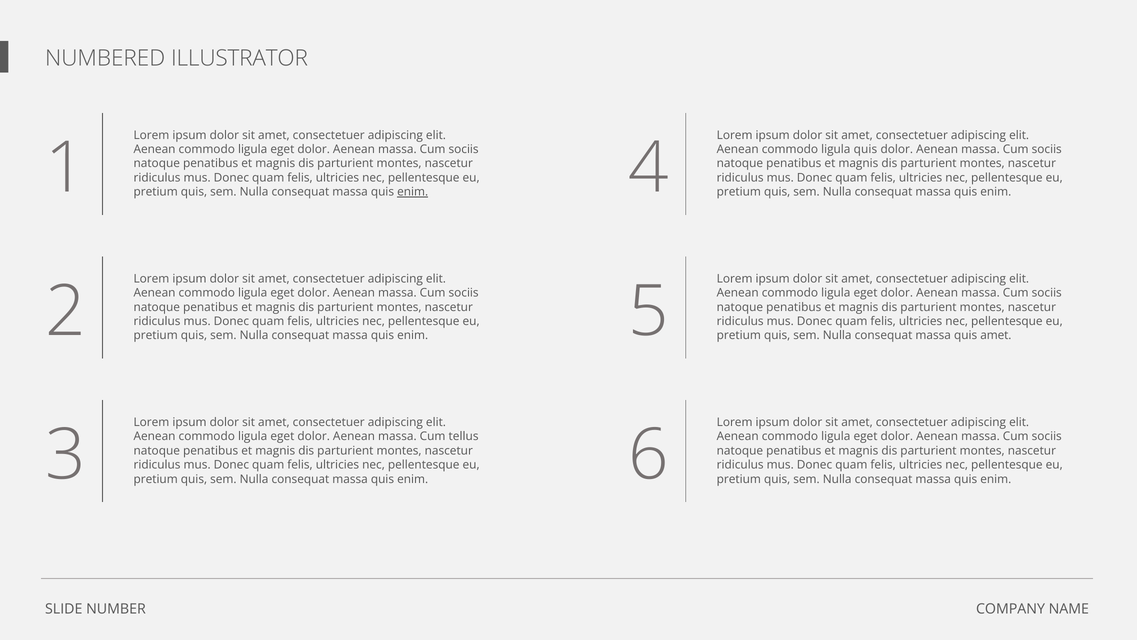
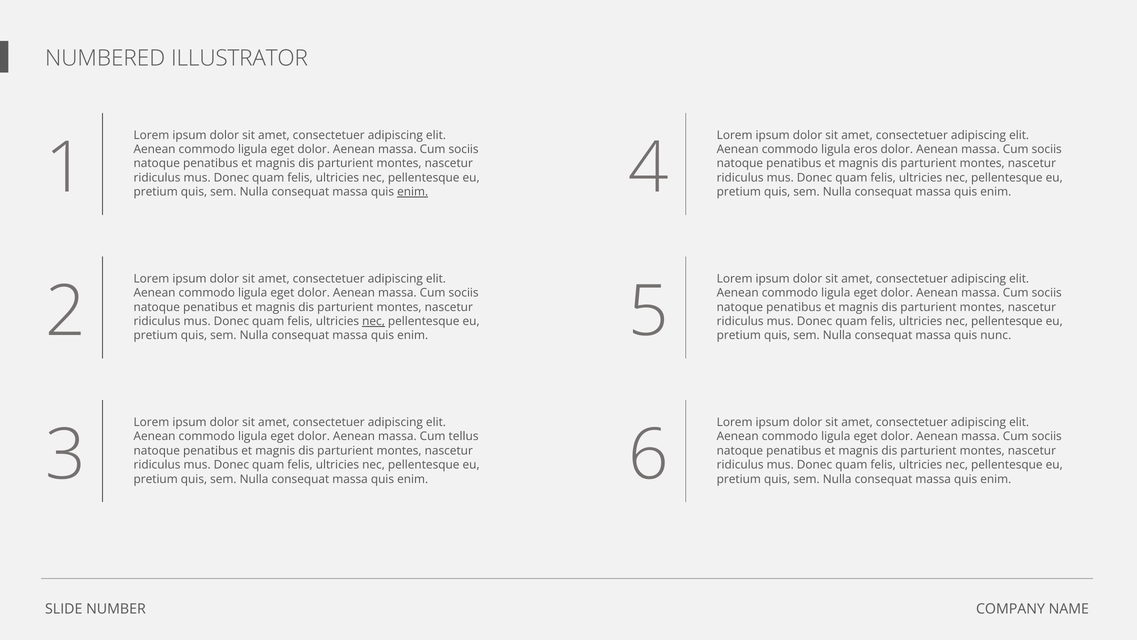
ligula quis: quis -> eros
nec at (373, 321) underline: none -> present
quis amet: amet -> nunc
